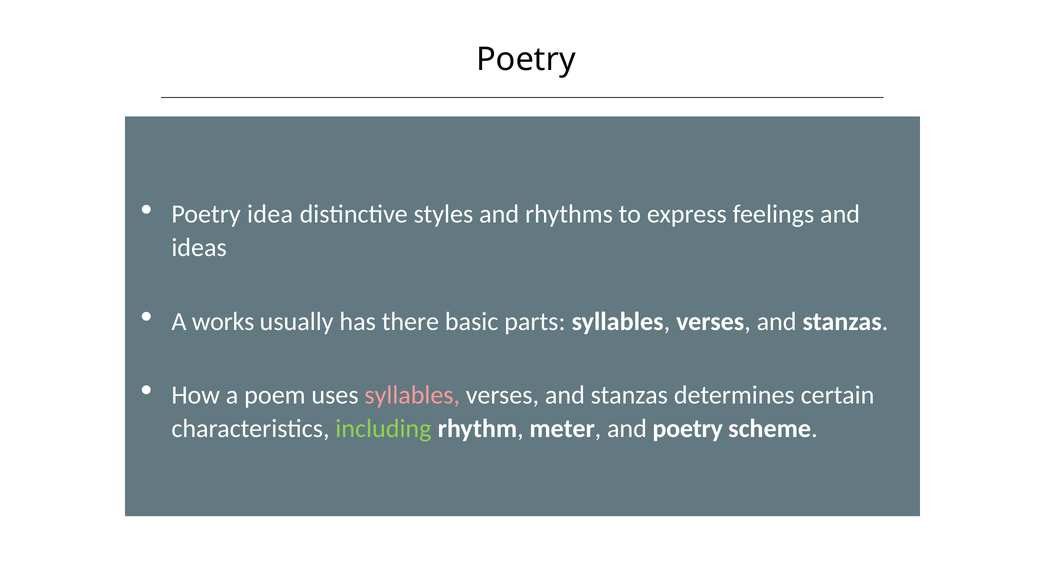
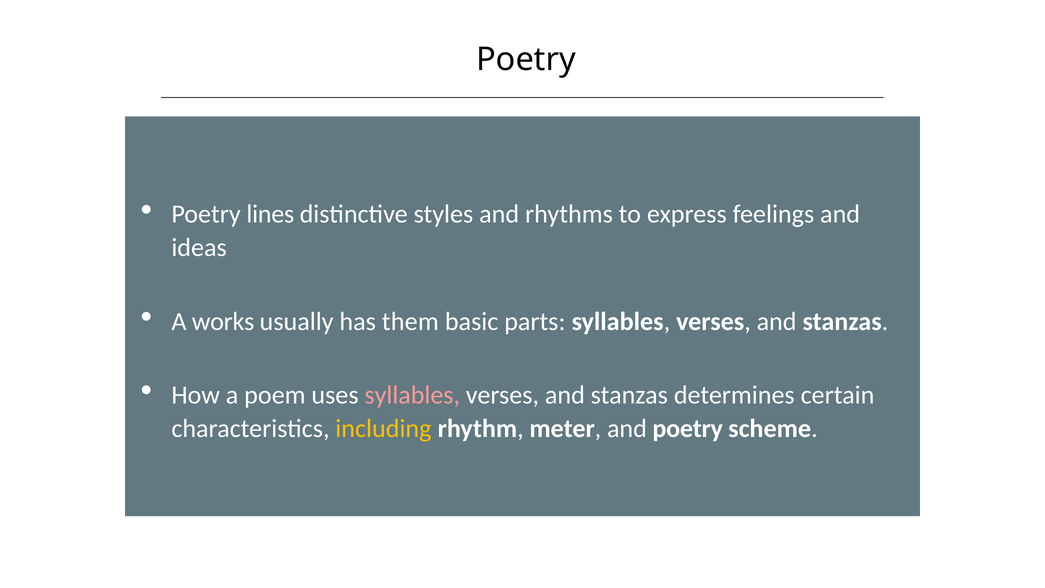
idea: idea -> lines
there: there -> them
including colour: light green -> yellow
